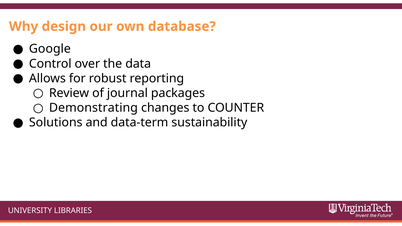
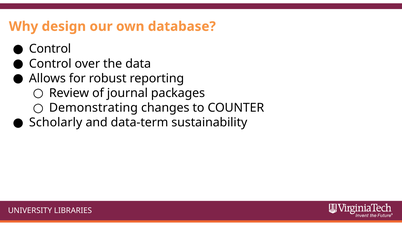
Google at (50, 49): Google -> Control
Solutions: Solutions -> Scholarly
